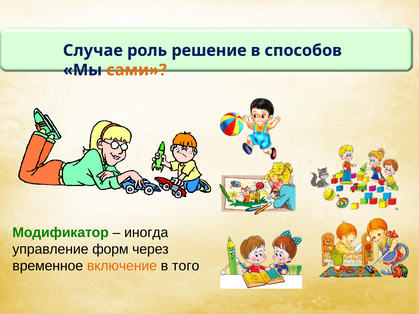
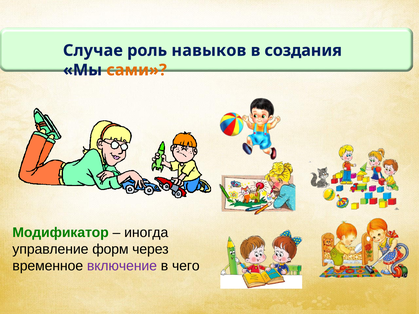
решение: решение -> навыков
способов: способов -> создания
включение colour: orange -> purple
того: того -> чего
